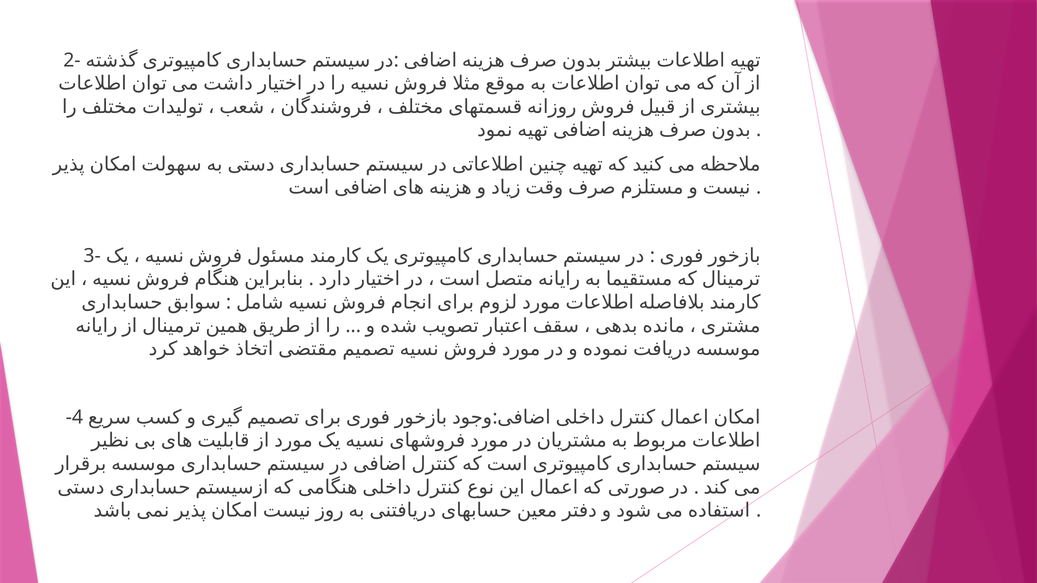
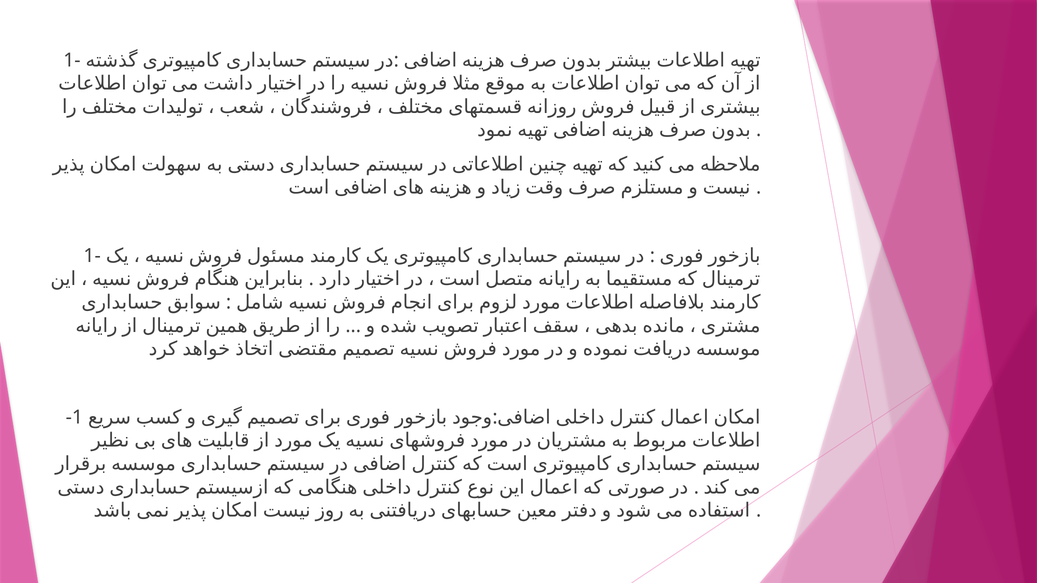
2- at (72, 60): 2- -> 1-
3- at (92, 256): 3- -> 1-
-4: -4 -> -1
